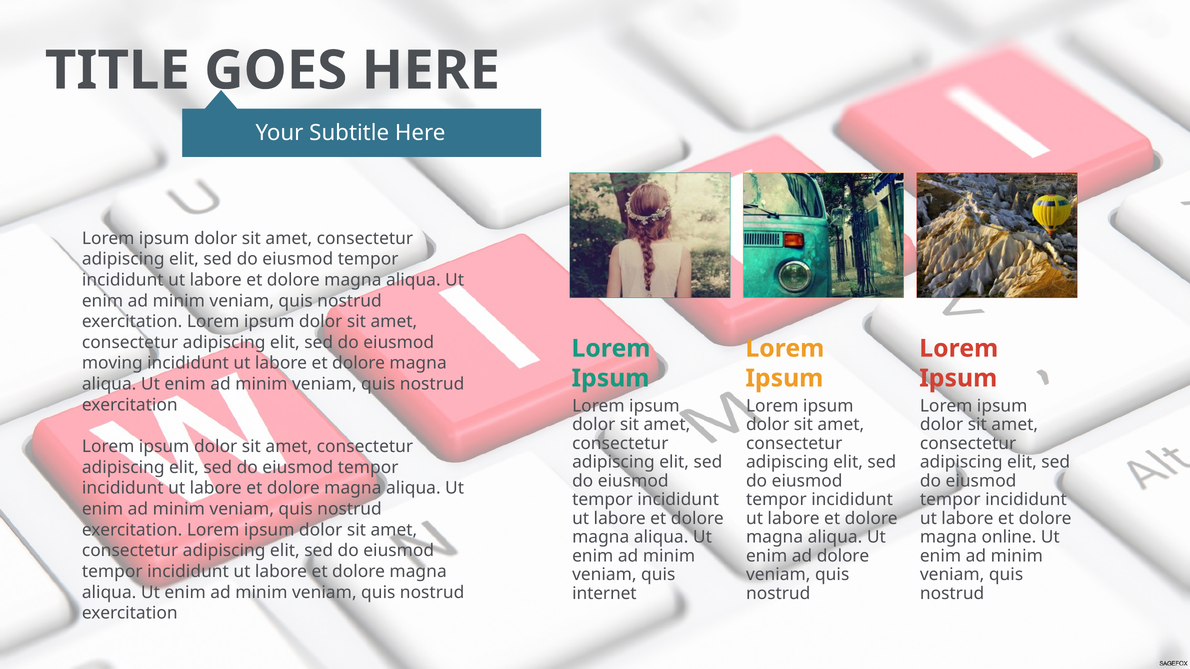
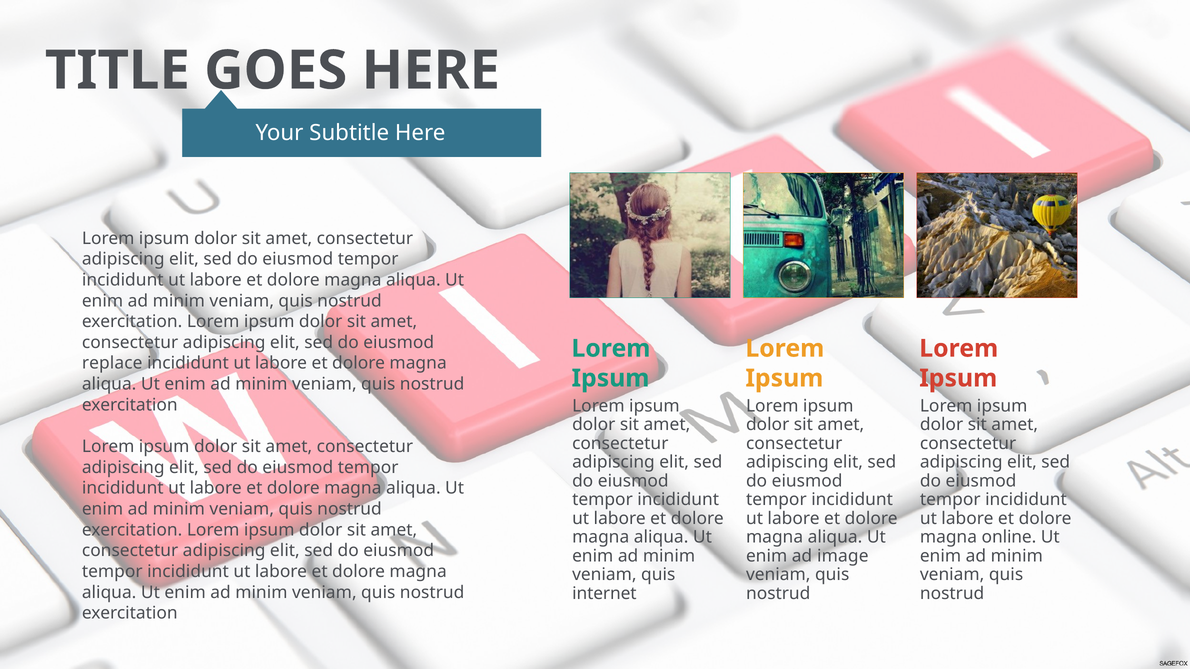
moving: moving -> replace
ad dolore: dolore -> image
